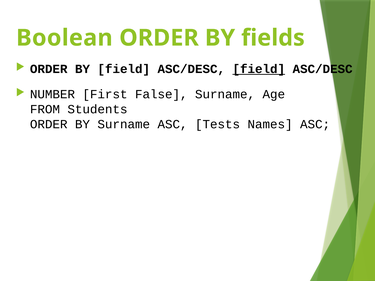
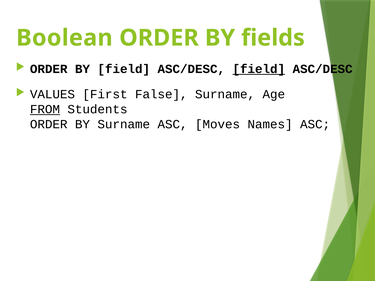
NUMBER: NUMBER -> VALUES
FROM underline: none -> present
Tests: Tests -> Moves
